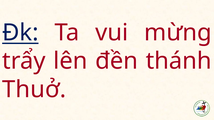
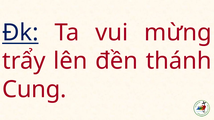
Thuở: Thuở -> Cung
